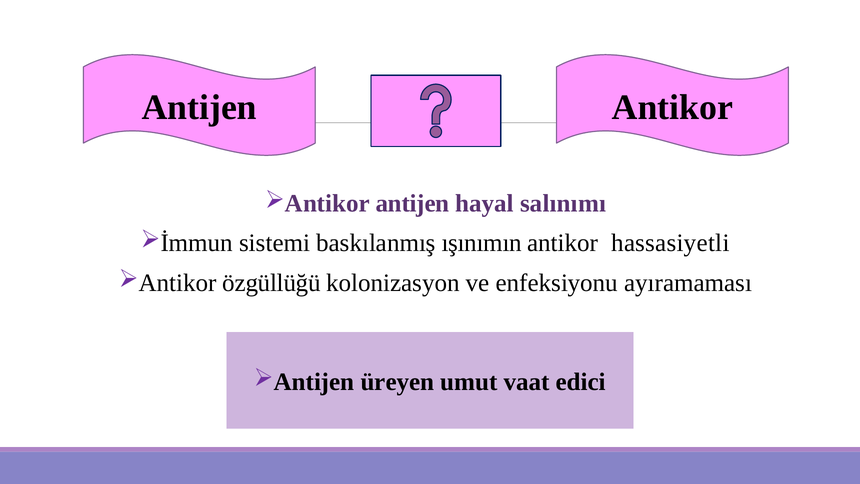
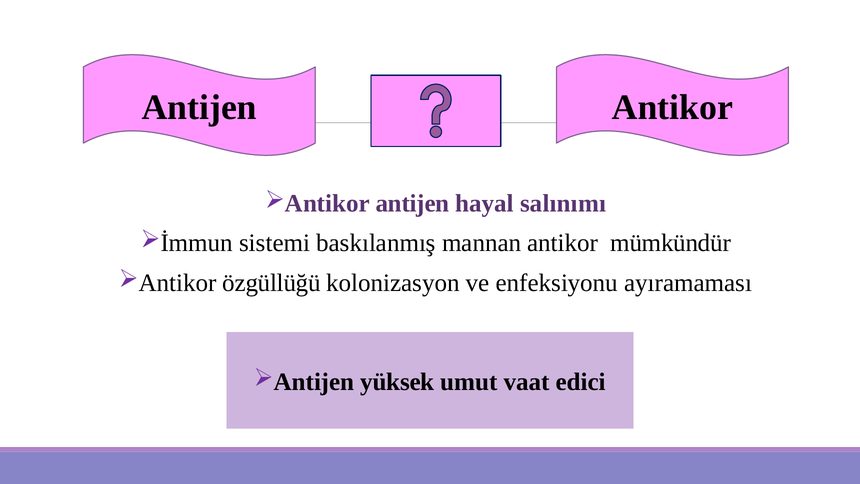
ışınımın: ışınımın -> mannan
hassasiyetli: hassasiyetli -> mümkündür
üreyen: üreyen -> yüksek
